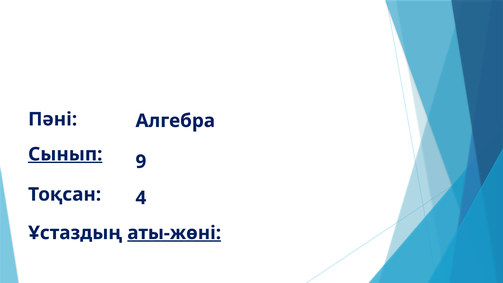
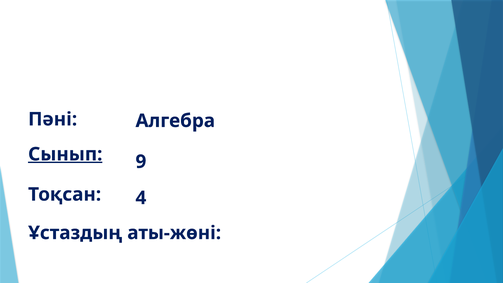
аты-жөні underline: present -> none
